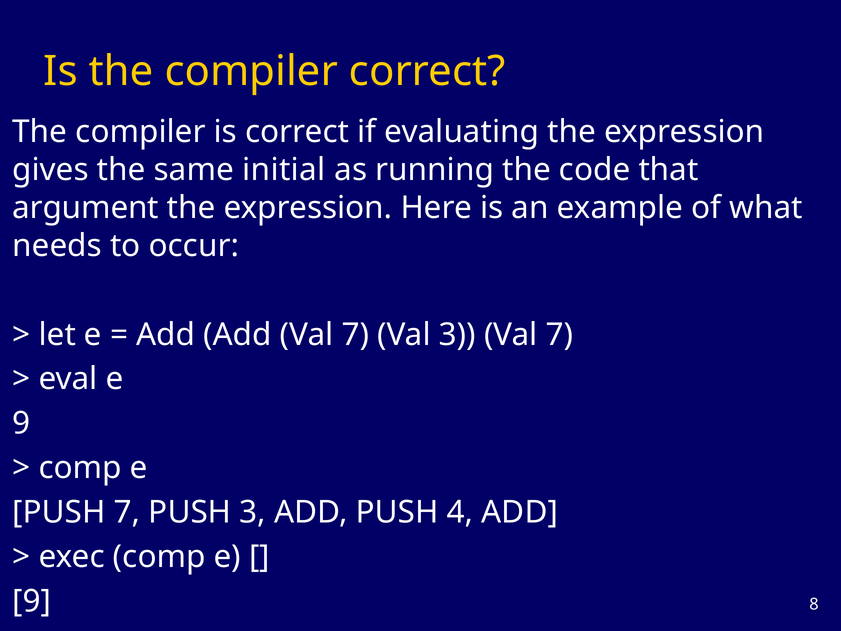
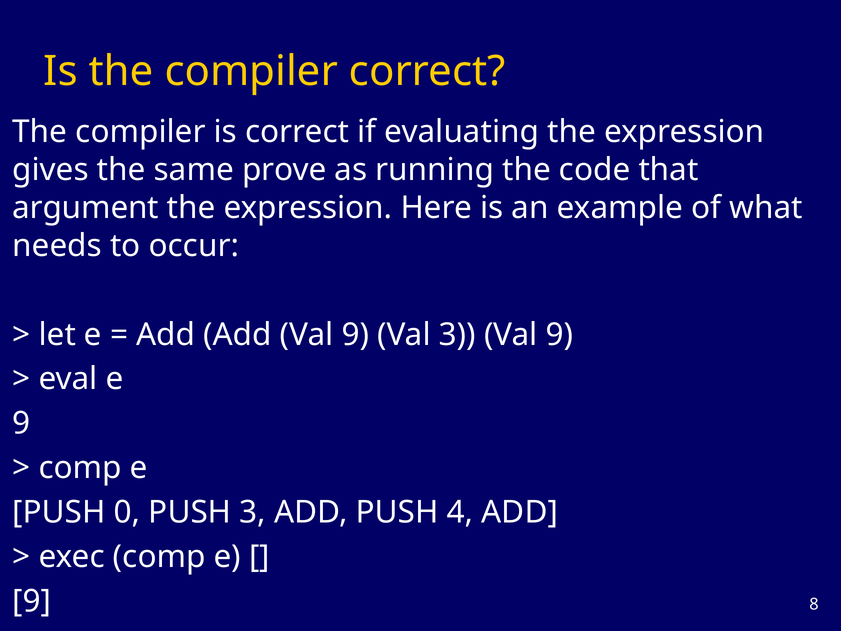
initial: initial -> prove
Add Val 7: 7 -> 9
3 Val 7: 7 -> 9
PUSH 7: 7 -> 0
